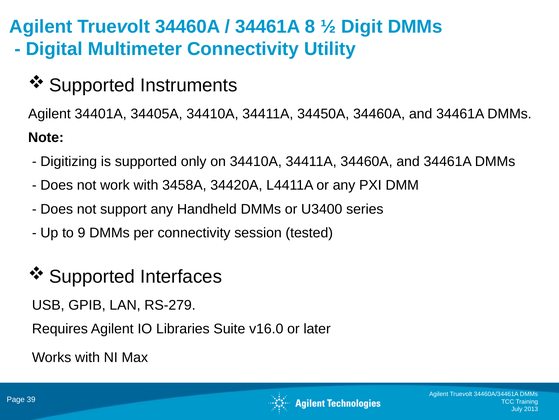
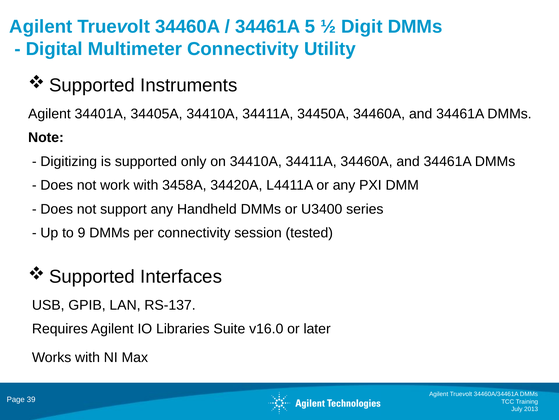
8: 8 -> 5
RS-279: RS-279 -> RS-137
